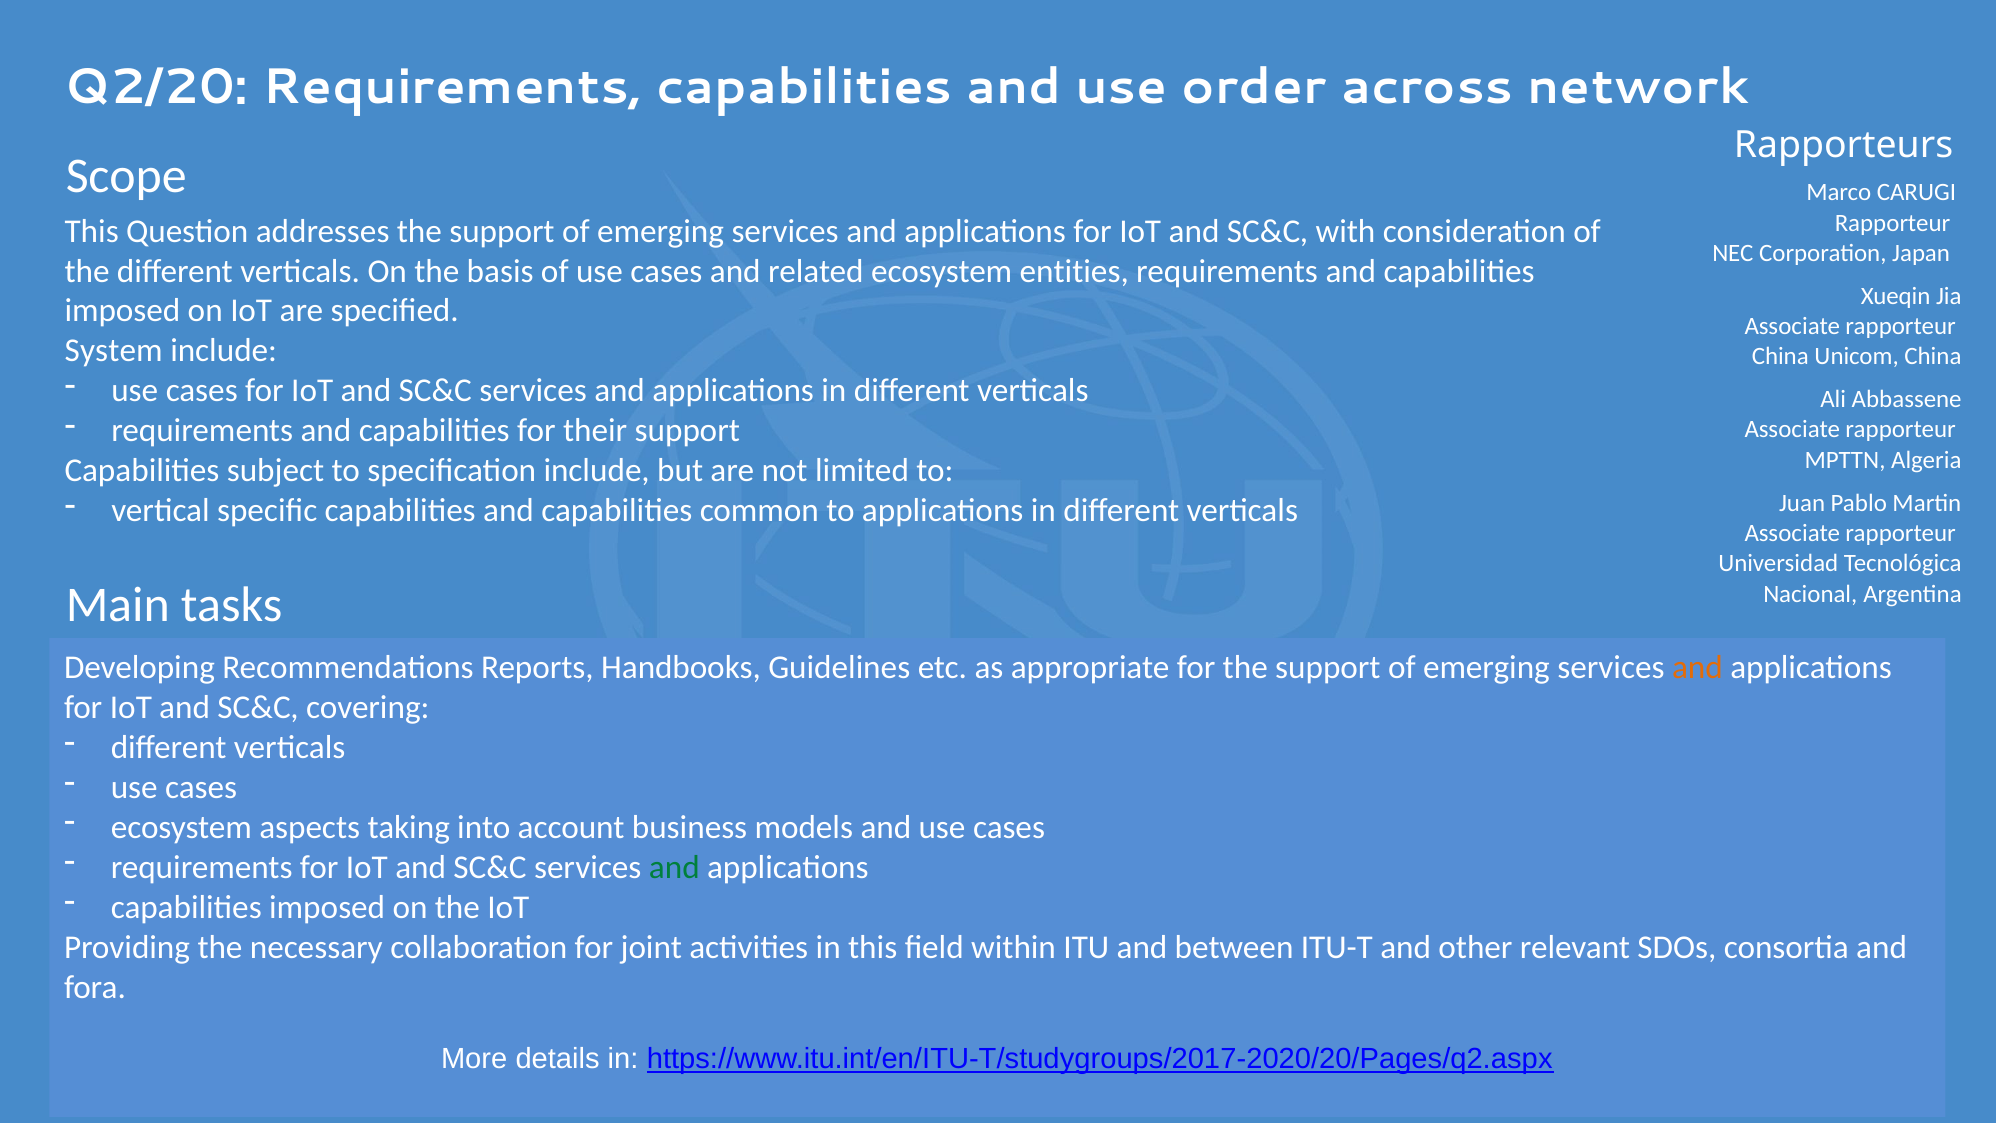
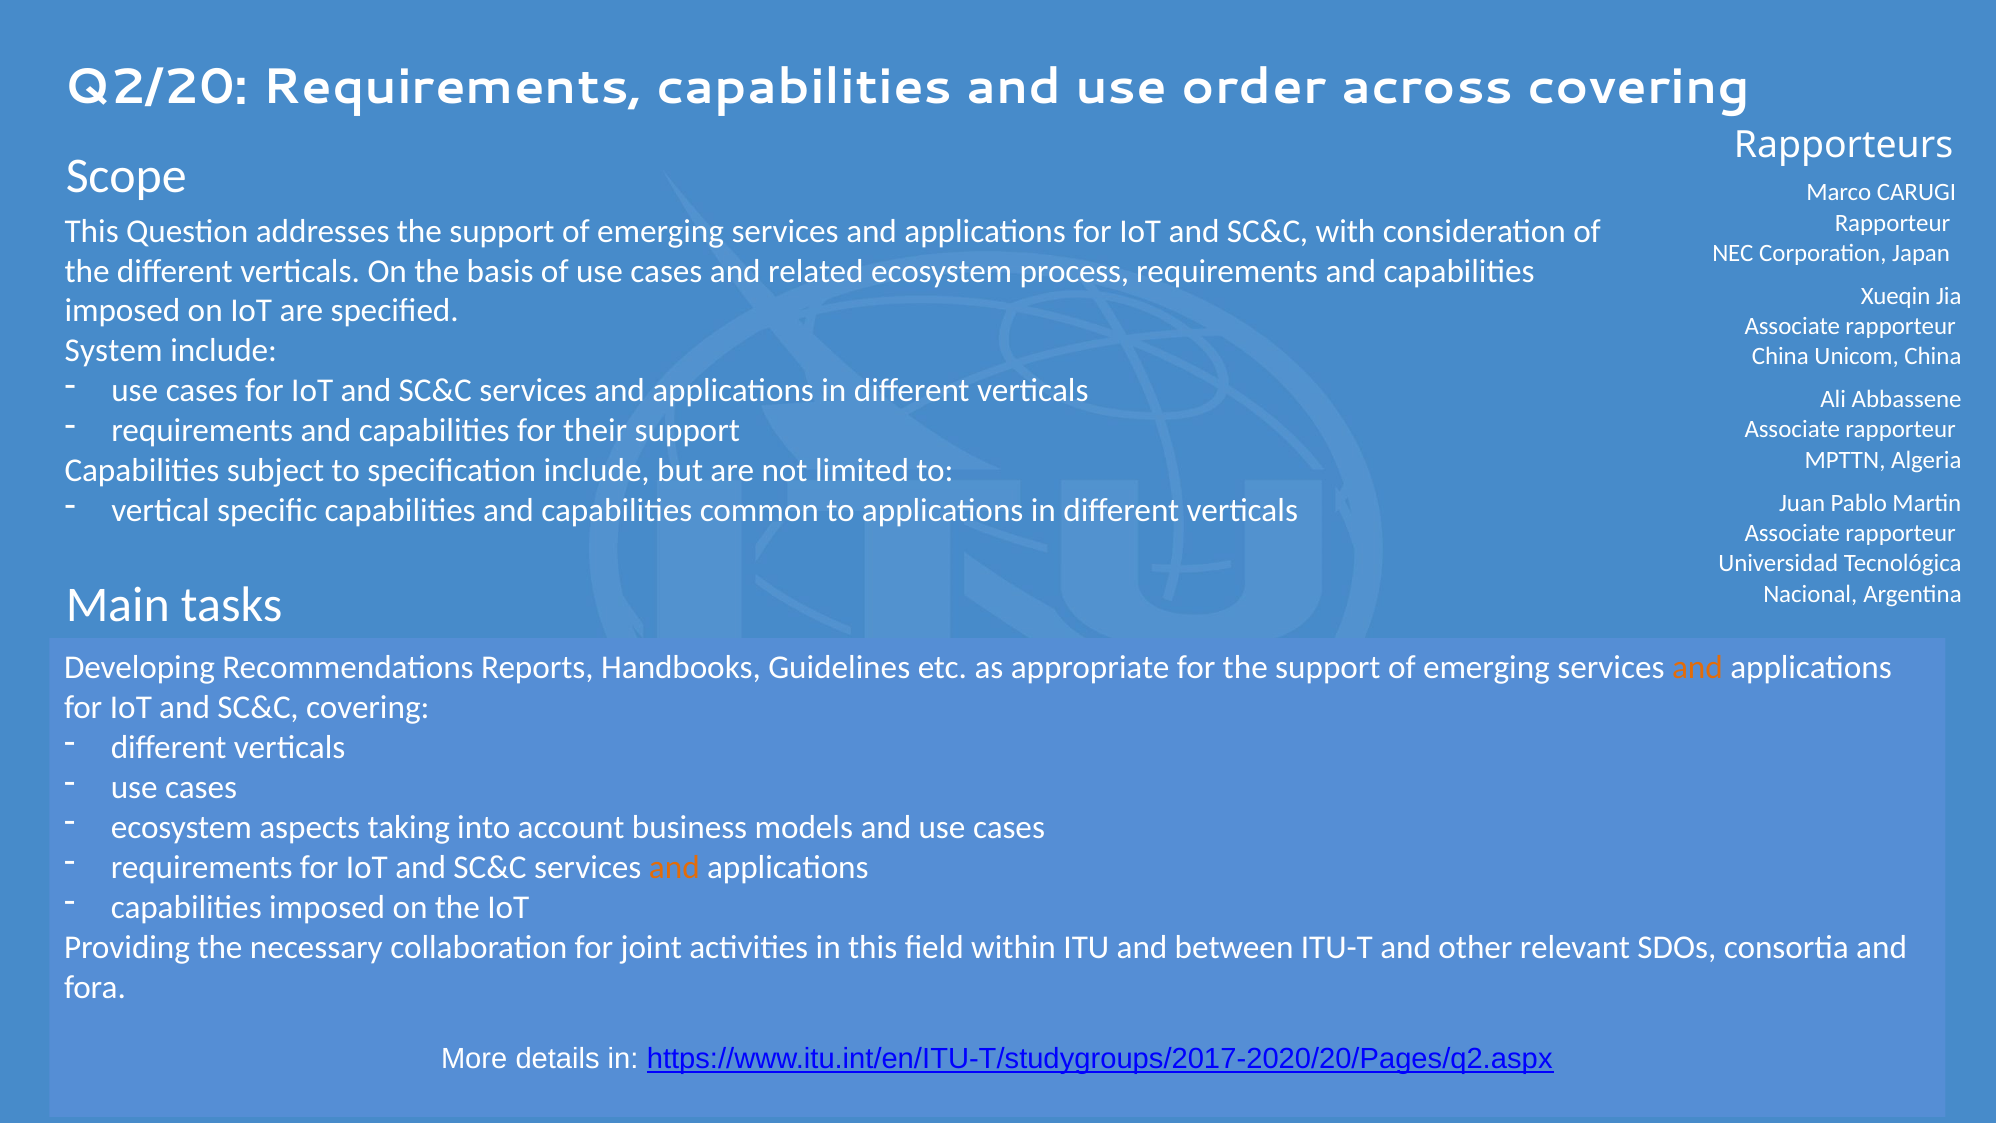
across network: network -> covering
entities: entities -> process
and at (674, 867) colour: green -> orange
